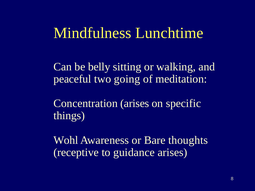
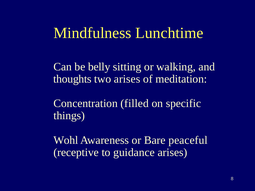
peaceful: peaceful -> thoughts
two going: going -> arises
Concentration arises: arises -> filled
thoughts: thoughts -> peaceful
